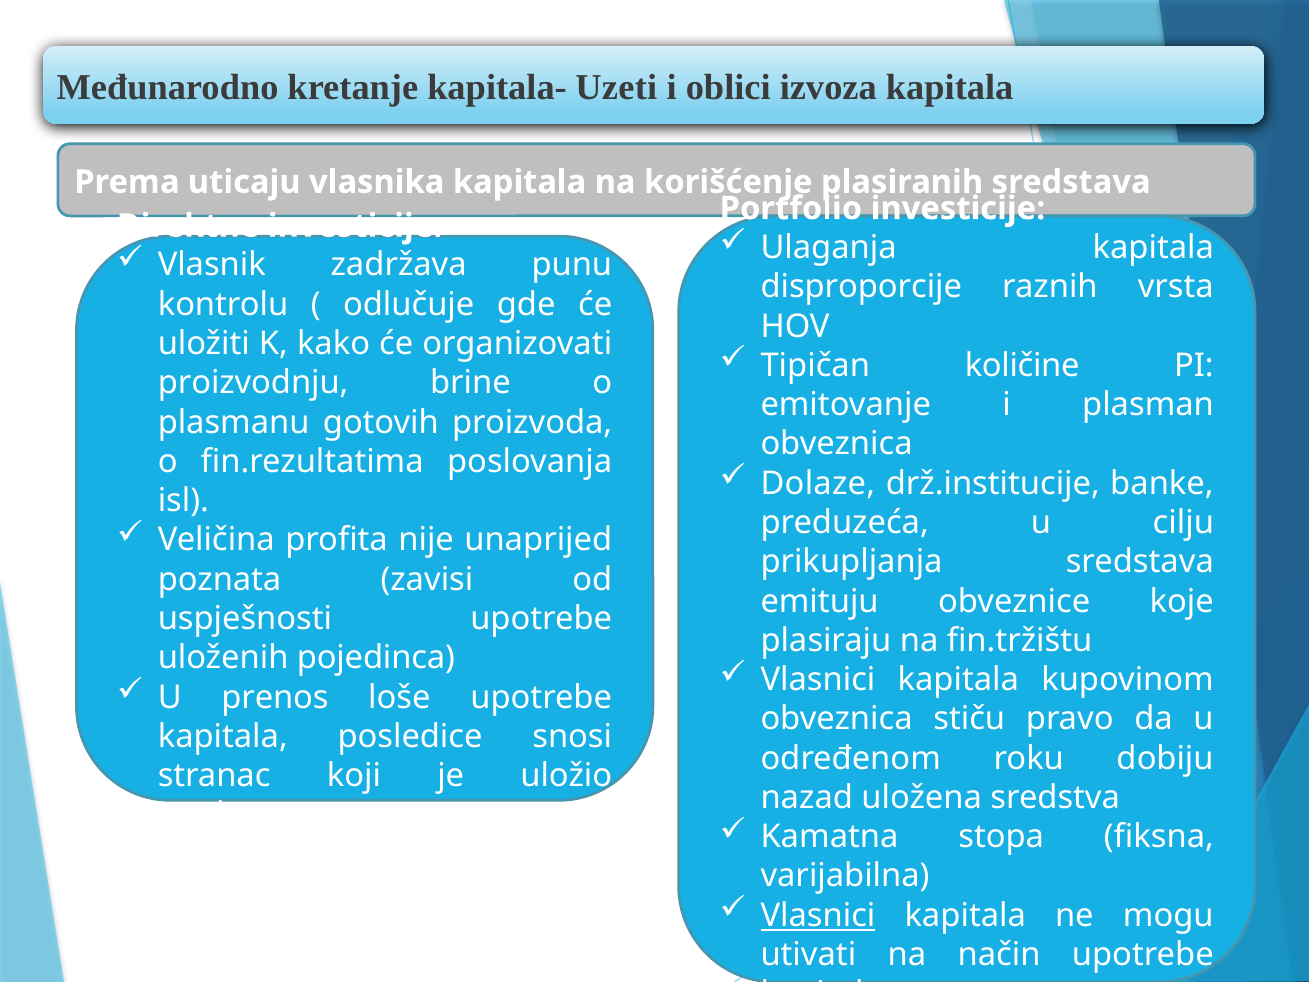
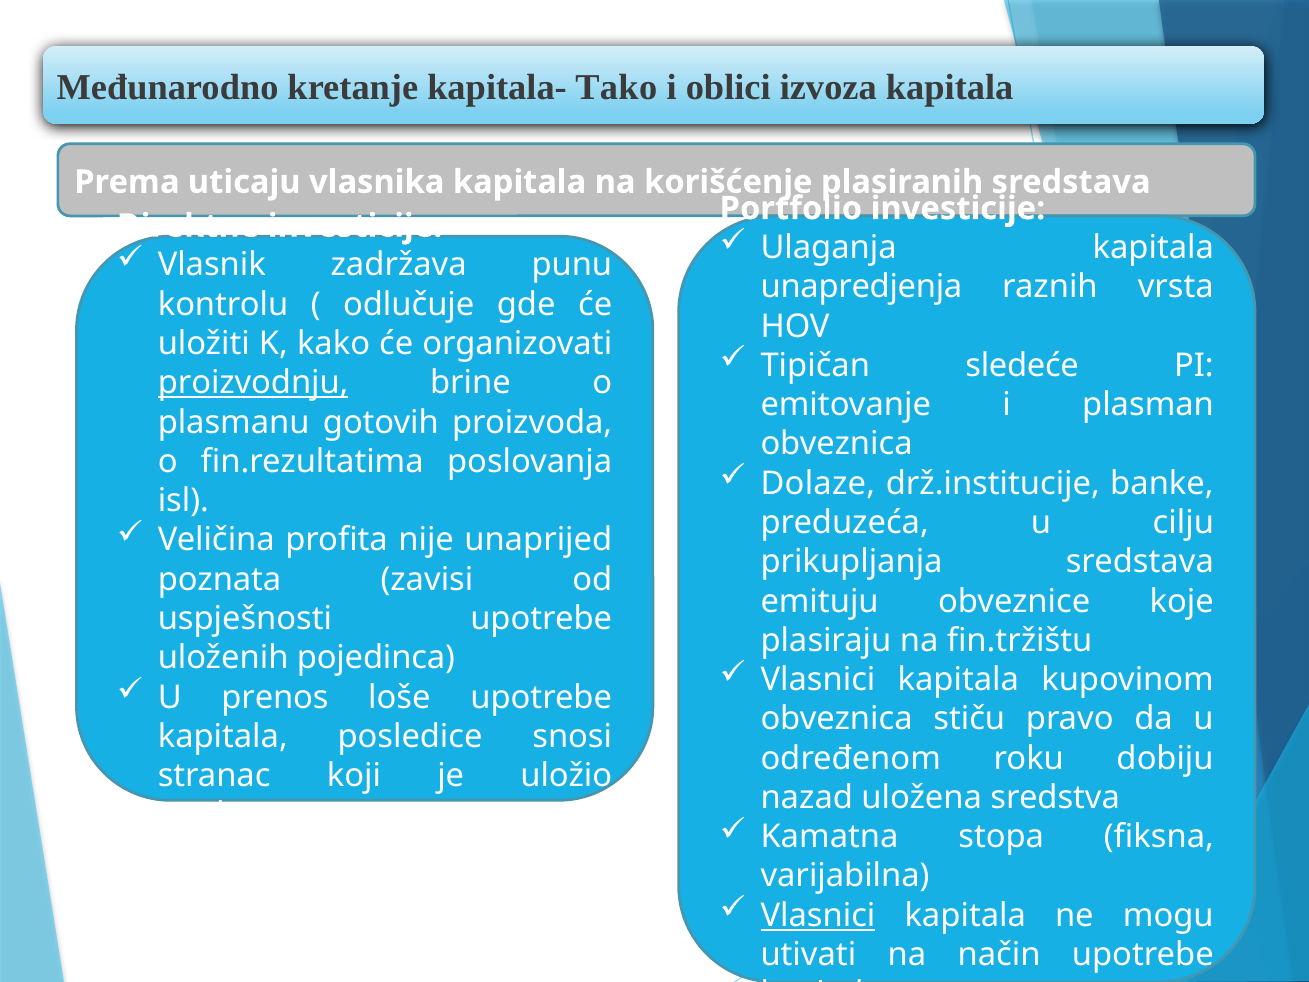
Uzeti: Uzeti -> Tako
disproporcije: disproporcije -> unapredjenja
količine: količine -> sledeće
proizvodnju underline: none -> present
